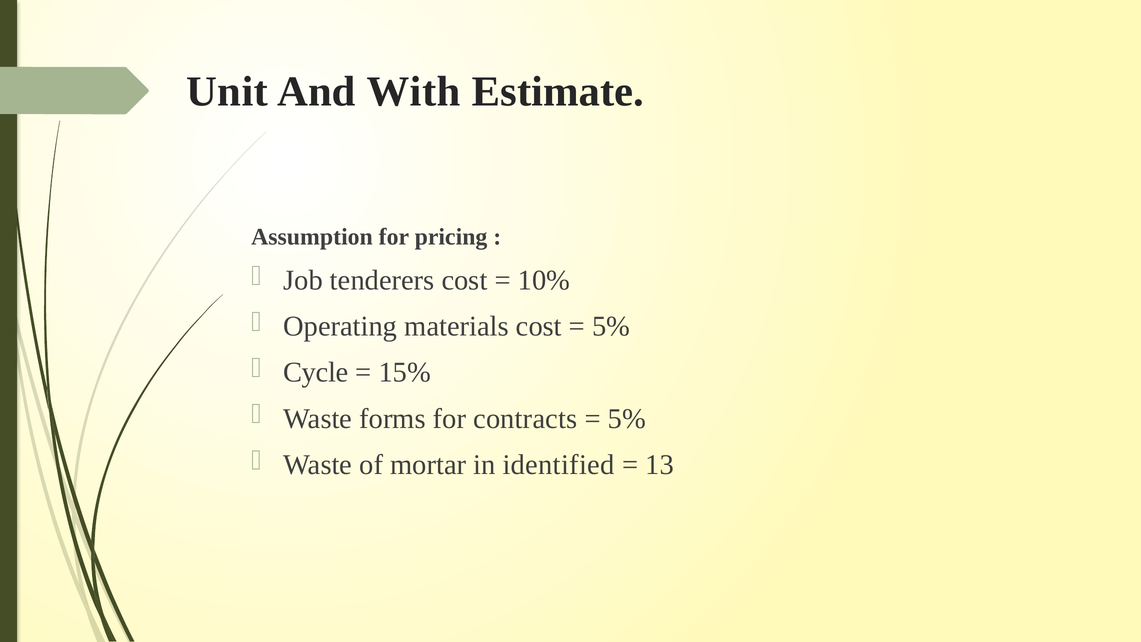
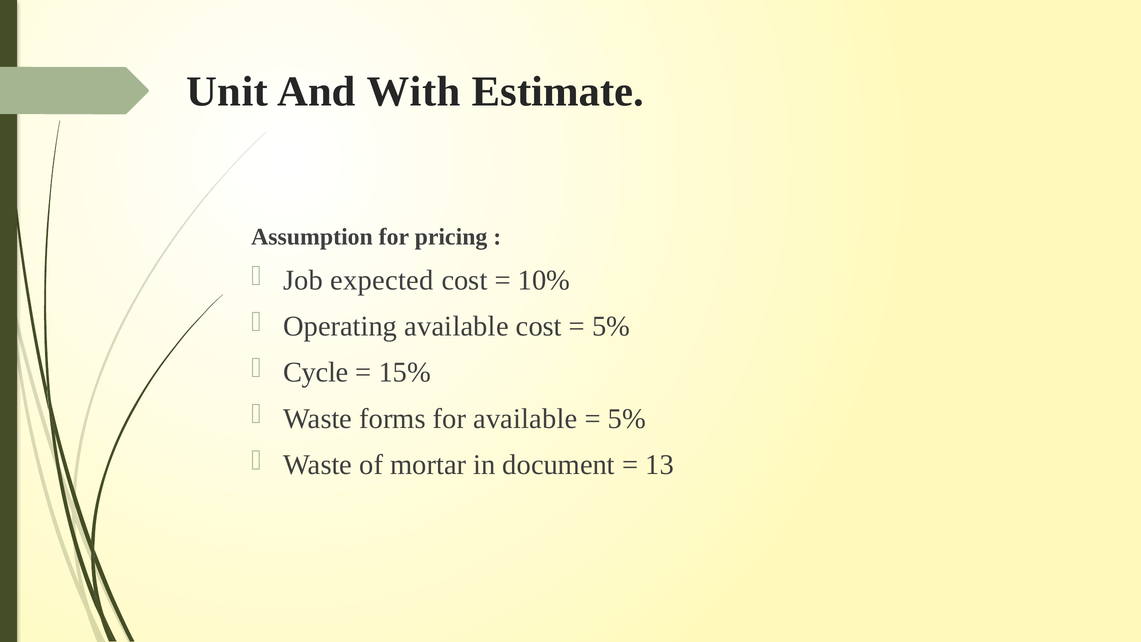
tenderers: tenderers -> expected
Operating materials: materials -> available
for contracts: contracts -> available
identified: identified -> document
